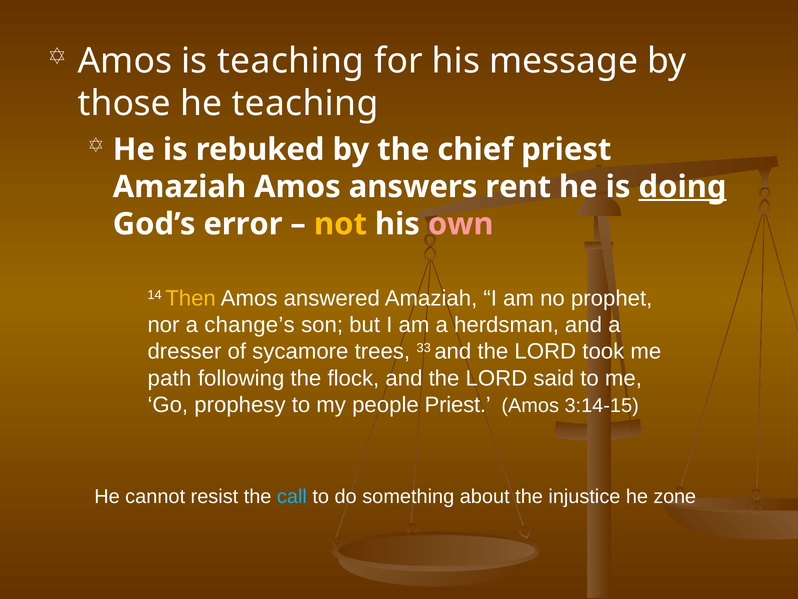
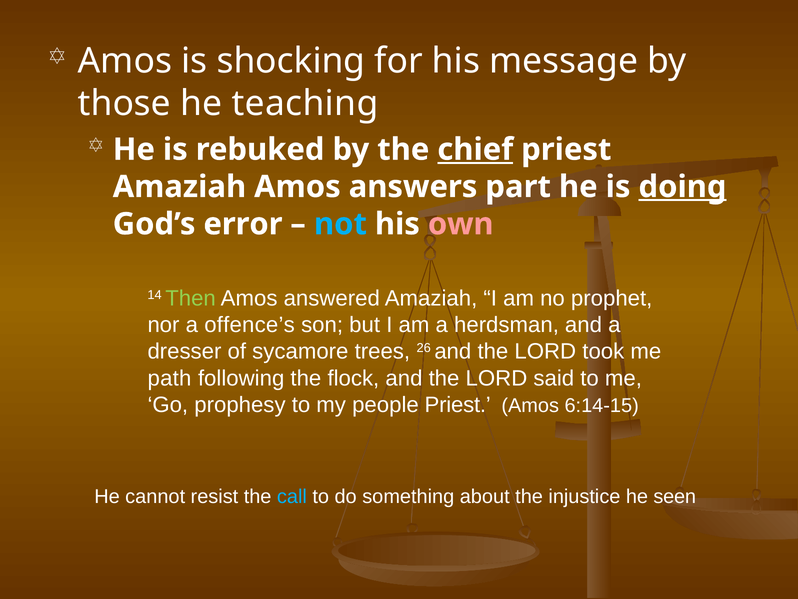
is teaching: teaching -> shocking
chief underline: none -> present
rent: rent -> part
not colour: yellow -> light blue
Then colour: yellow -> light green
change’s: change’s -> offence’s
33: 33 -> 26
3:14-15: 3:14-15 -> 6:14-15
zone: zone -> seen
